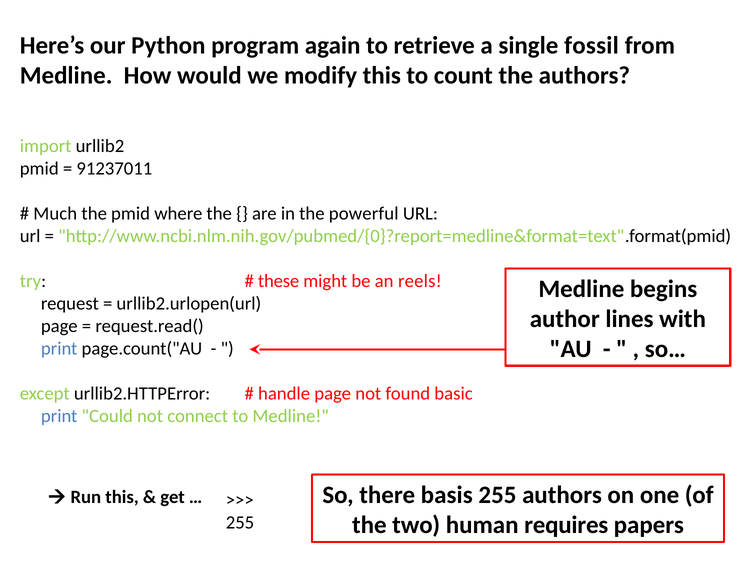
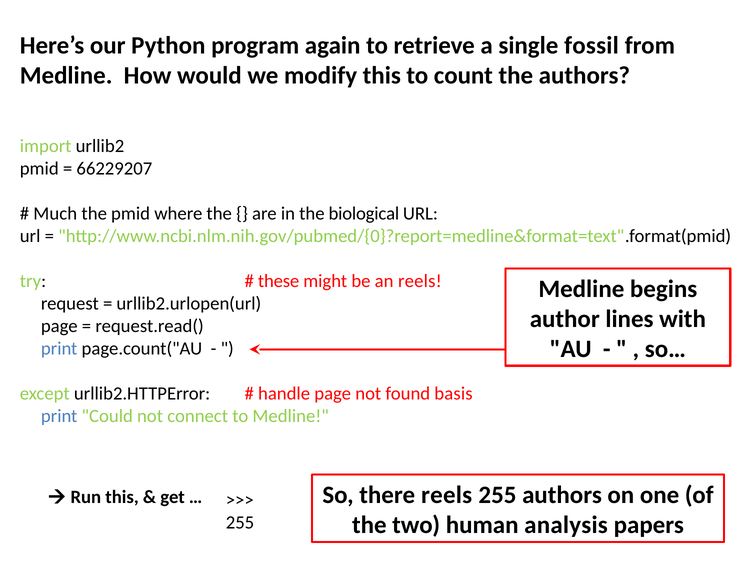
91237011: 91237011 -> 66229207
powerful: powerful -> biological
basic: basic -> basis
there basis: basis -> reels
requires: requires -> analysis
